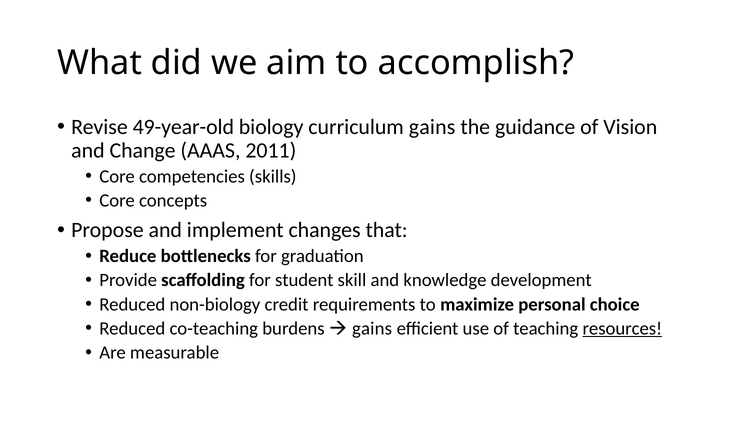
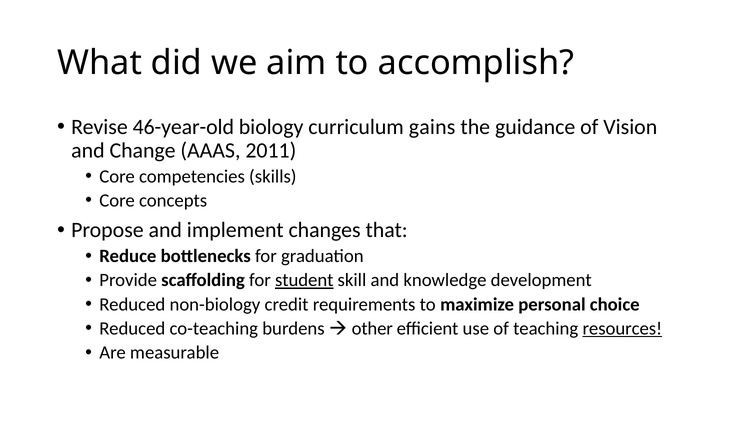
49-year-old: 49-year-old -> 46-year-old
student underline: none -> present
gains at (372, 328): gains -> other
